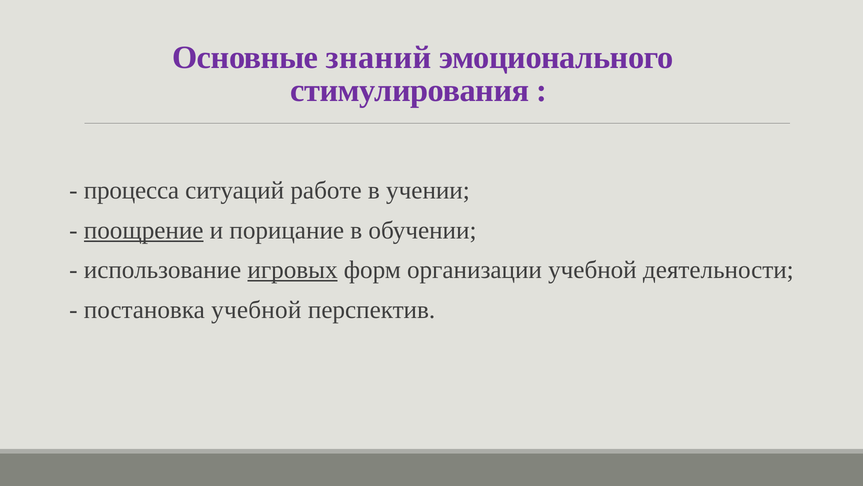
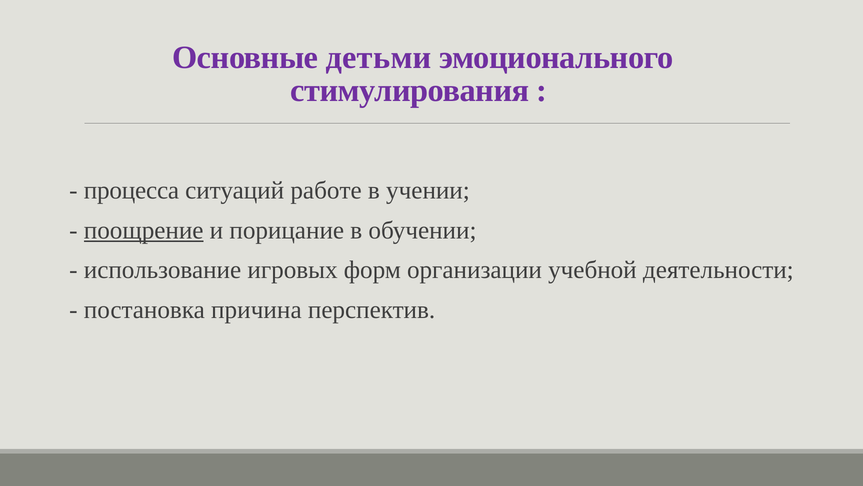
знаний: знаний -> детьми
игровых underline: present -> none
постановка учебной: учебной -> причина
